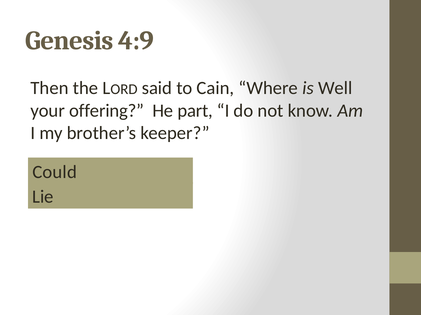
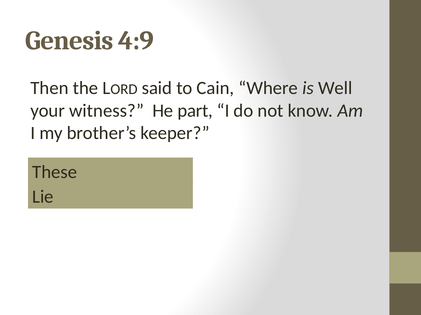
offering: offering -> witness
Could: Could -> These
